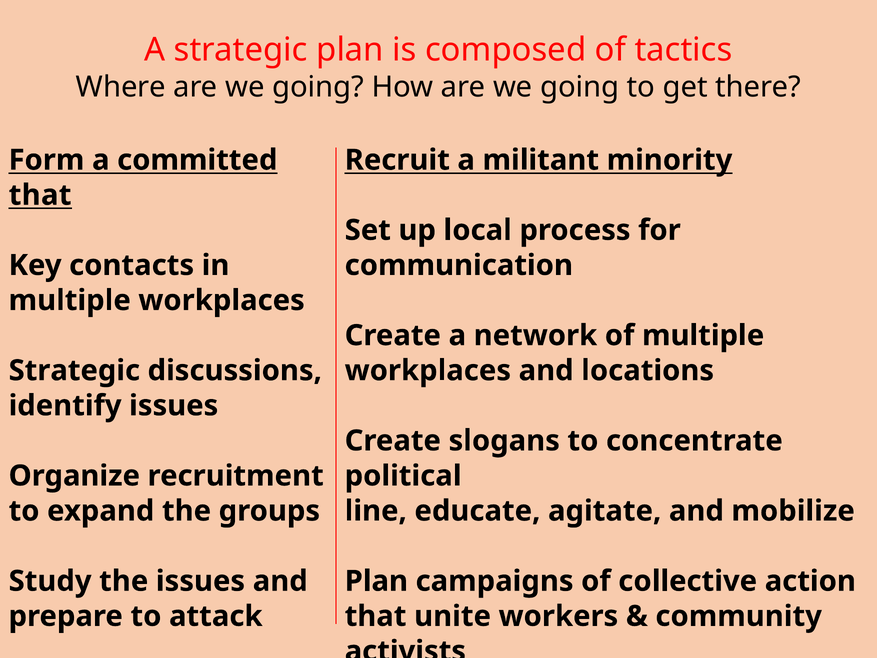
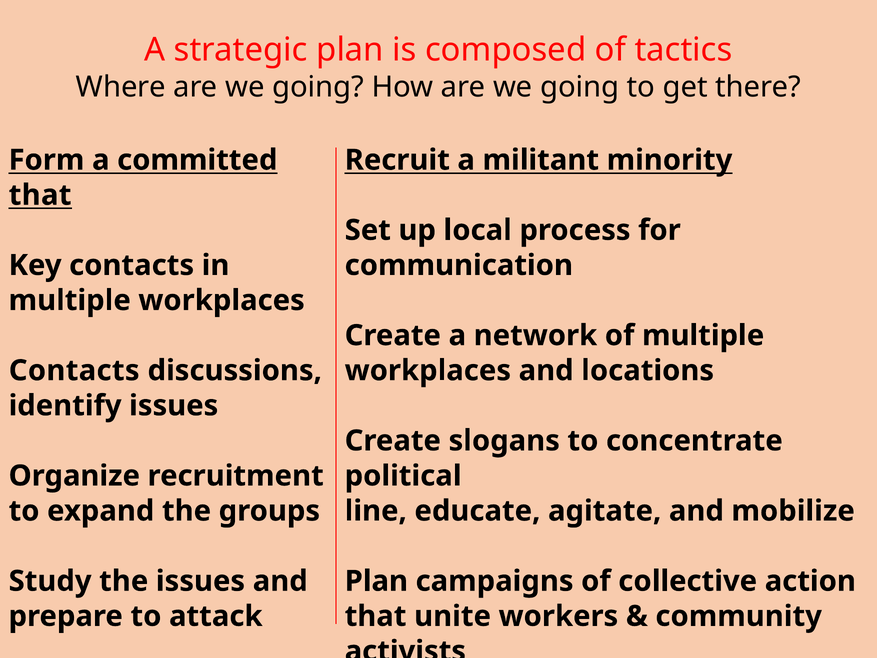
Strategic at (74, 370): Strategic -> Contacts
